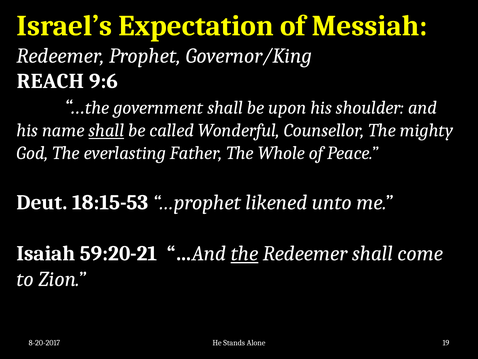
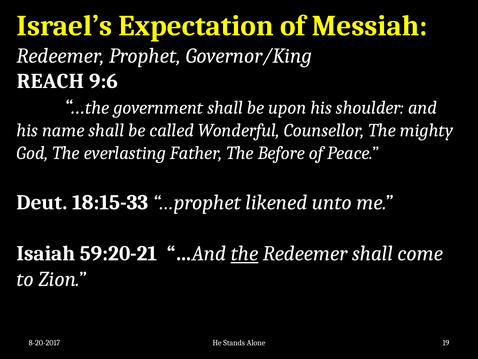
shall at (106, 130) underline: present -> none
Whole: Whole -> Before
18:15-53: 18:15-53 -> 18:15-33
